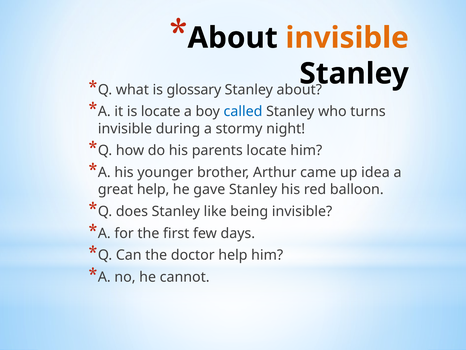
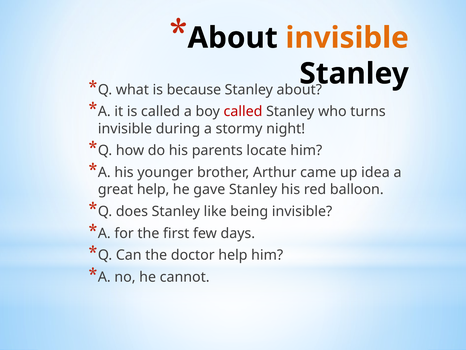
glossary: glossary -> because
is locate: locate -> called
called at (243, 111) colour: blue -> red
